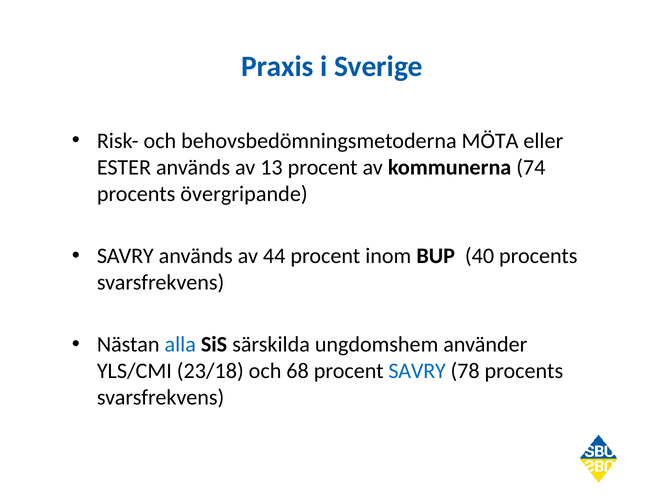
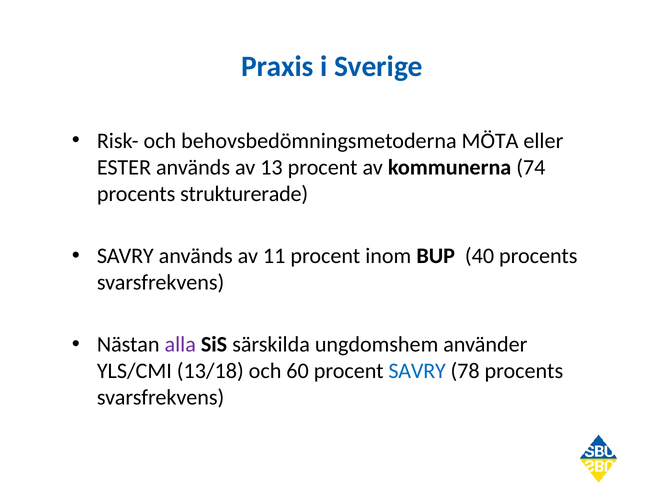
övergripande: övergripande -> strukturerade
44: 44 -> 11
alla colour: blue -> purple
23/18: 23/18 -> 13/18
68: 68 -> 60
